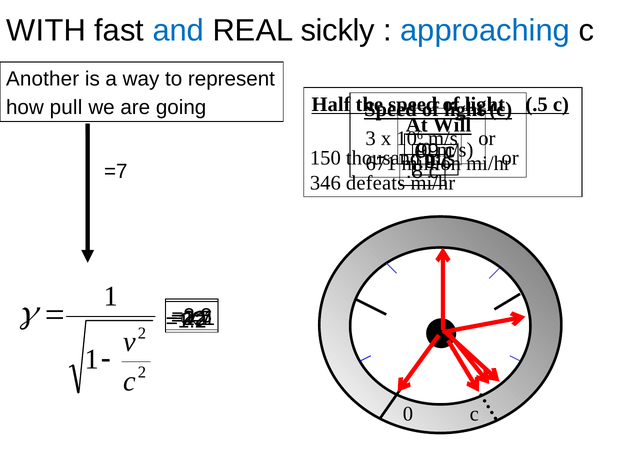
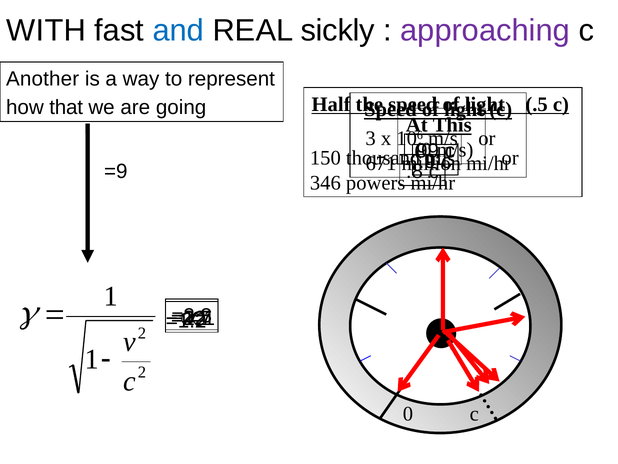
approaching colour: blue -> purple
pull: pull -> that
Will: Will -> This
=7: =7 -> =9
defeats: defeats -> powers
